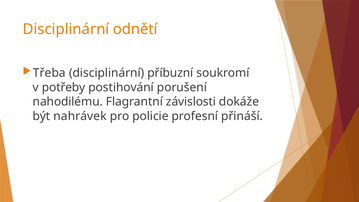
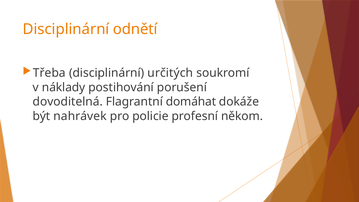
příbuzní: příbuzní -> určitých
potřeby: potřeby -> náklady
nahodilému: nahodilému -> dovoditelná
závislosti: závislosti -> domáhat
přináší: přináší -> někom
